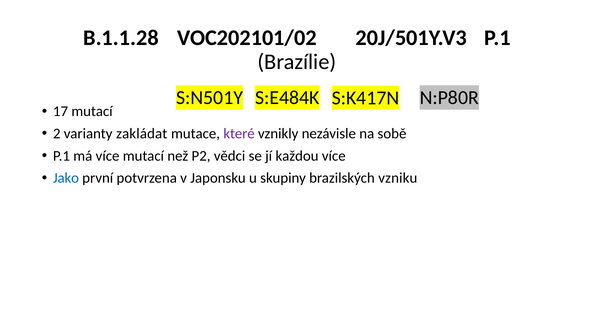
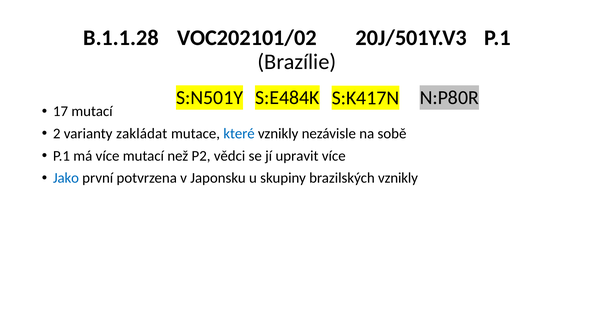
které colour: purple -> blue
každou: každou -> upravit
brazilských vzniku: vzniku -> vznikly
